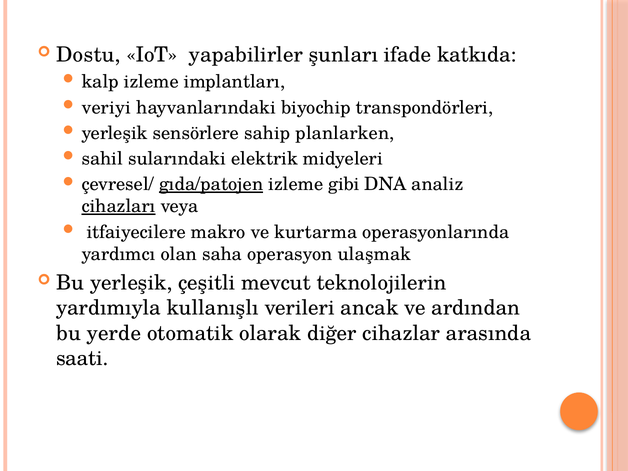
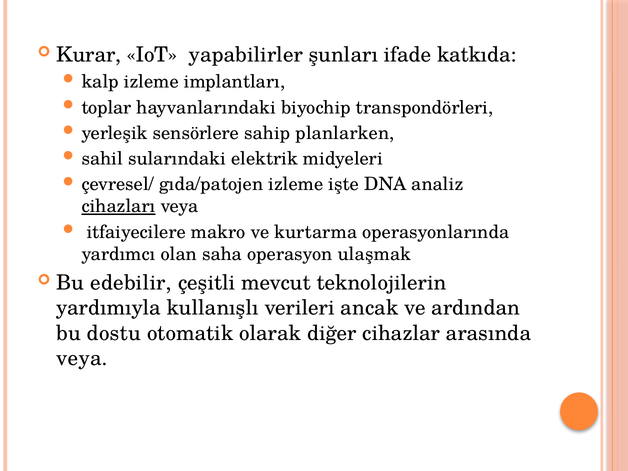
Dostu: Dostu -> Kurar
veriyi: veriyi -> toplar
gıda/patojen underline: present -> none
gibi: gibi -> işte
Bu yerleşik: yerleşik -> edebilir
yerde: yerde -> dostu
saati at (82, 358): saati -> veya
